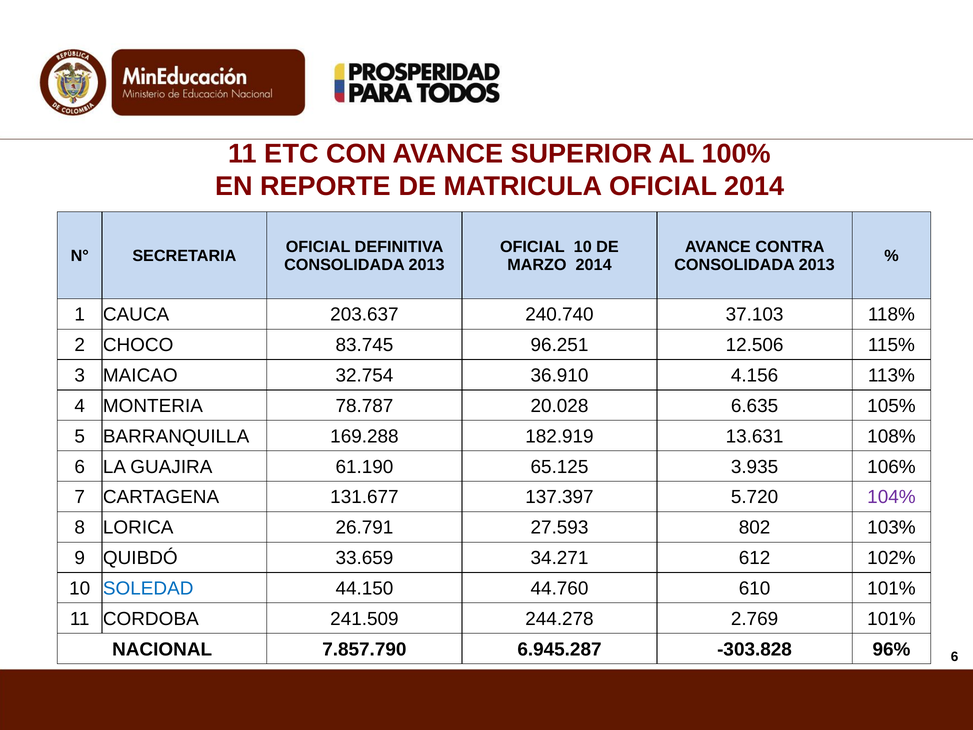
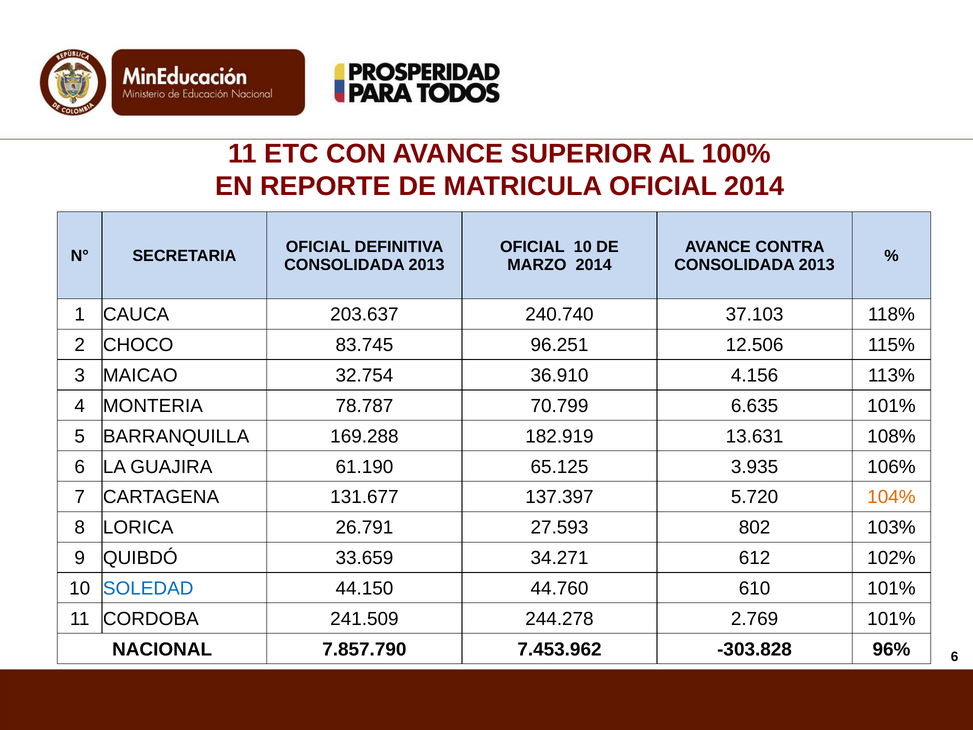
20.028: 20.028 -> 70.799
6.635 105%: 105% -> 101%
104% colour: purple -> orange
6.945.287: 6.945.287 -> 7.453.962
